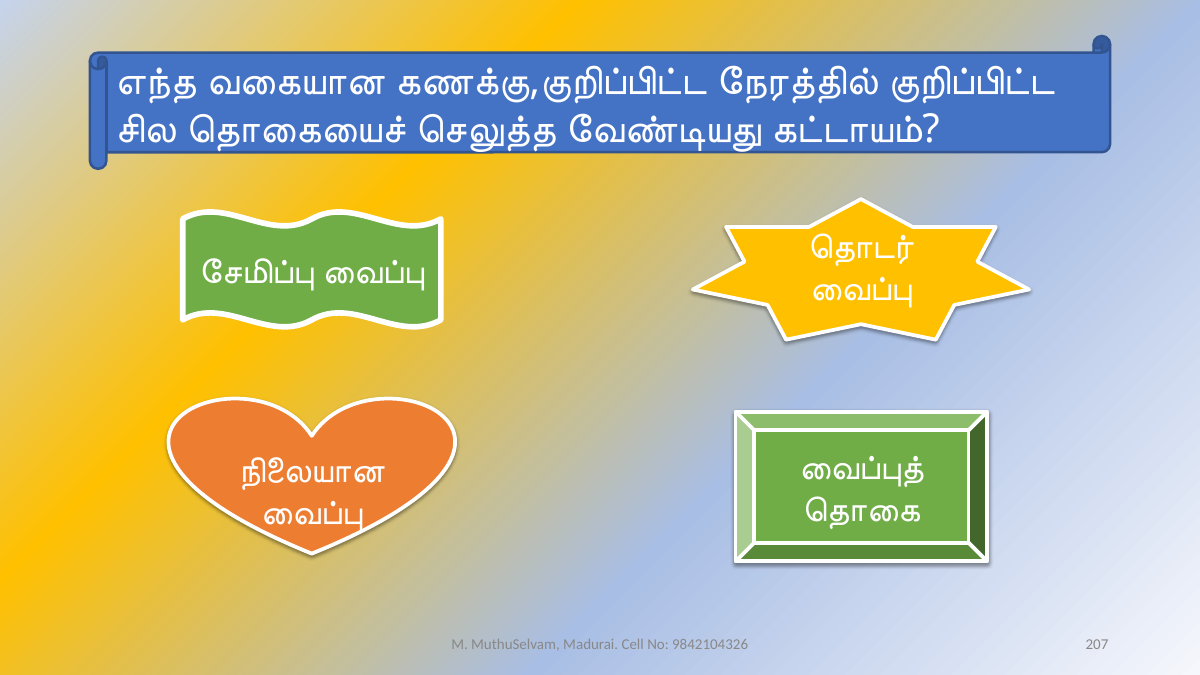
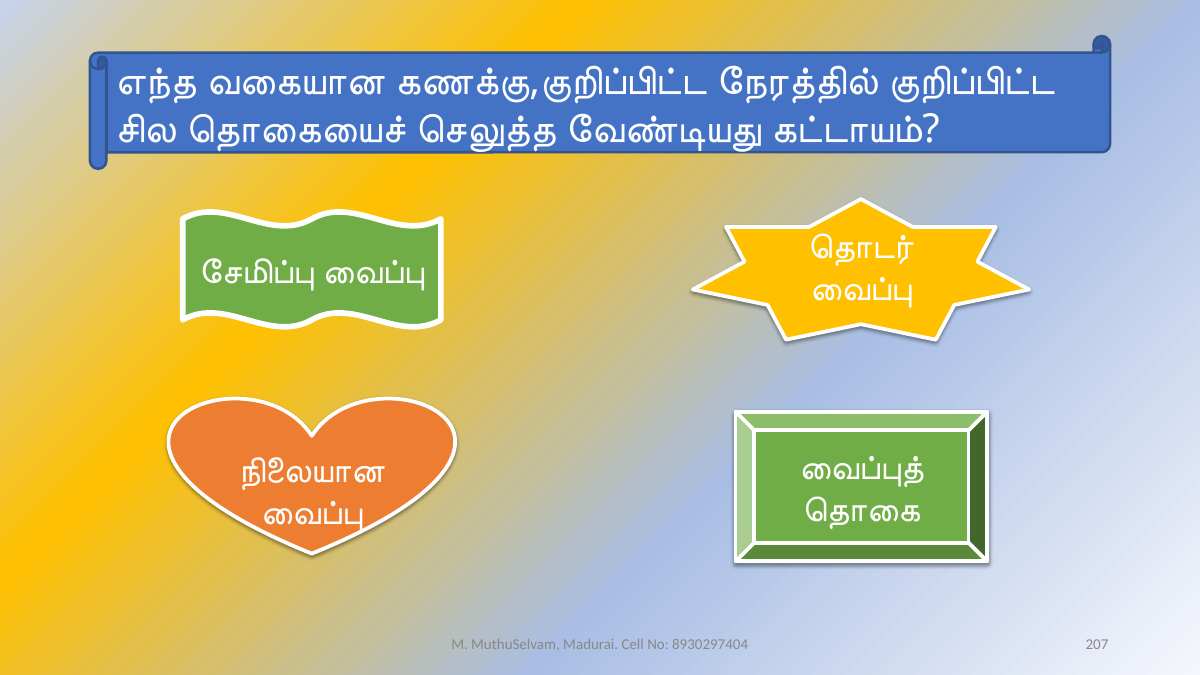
9842104326: 9842104326 -> 8930297404
